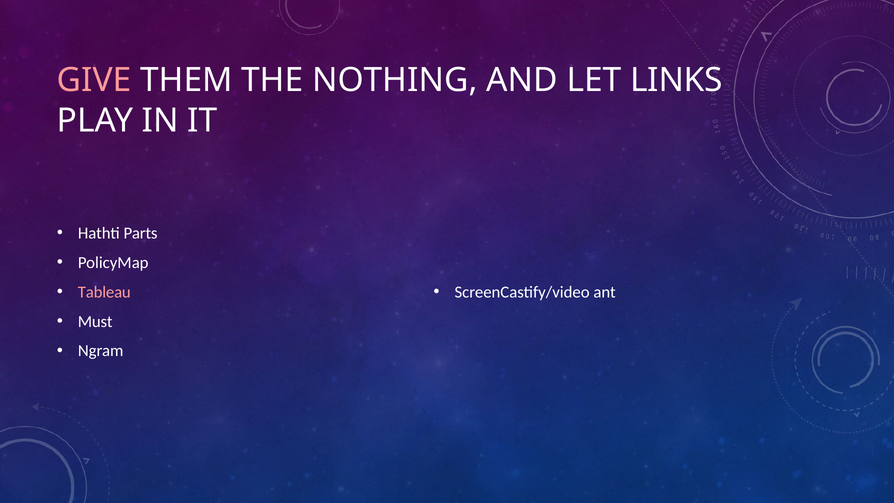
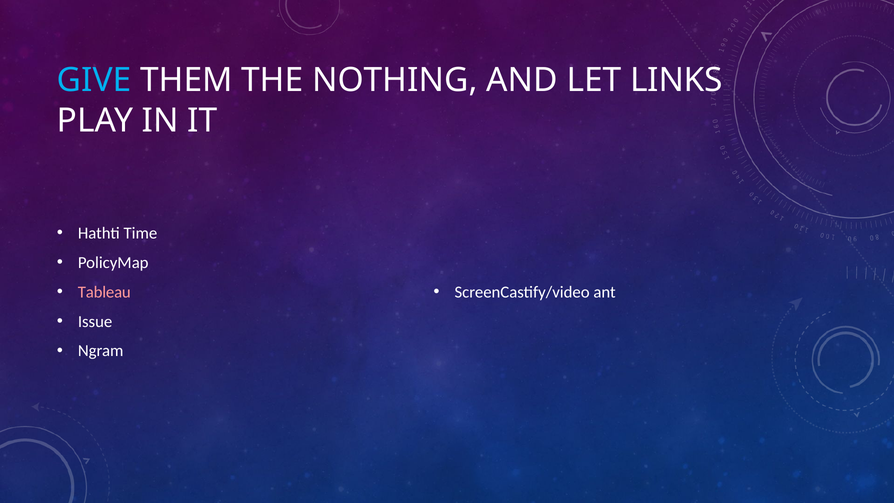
GIVE colour: pink -> light blue
Parts: Parts -> Time
Must: Must -> Issue
